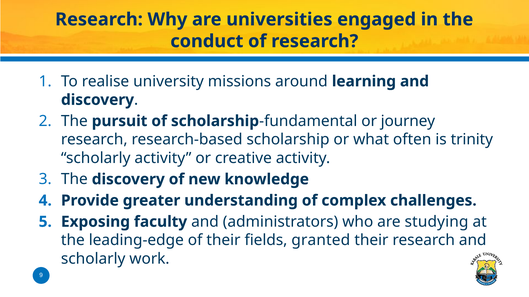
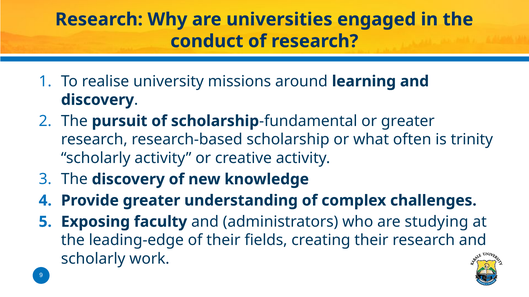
or journey: journey -> greater
granted: granted -> creating
